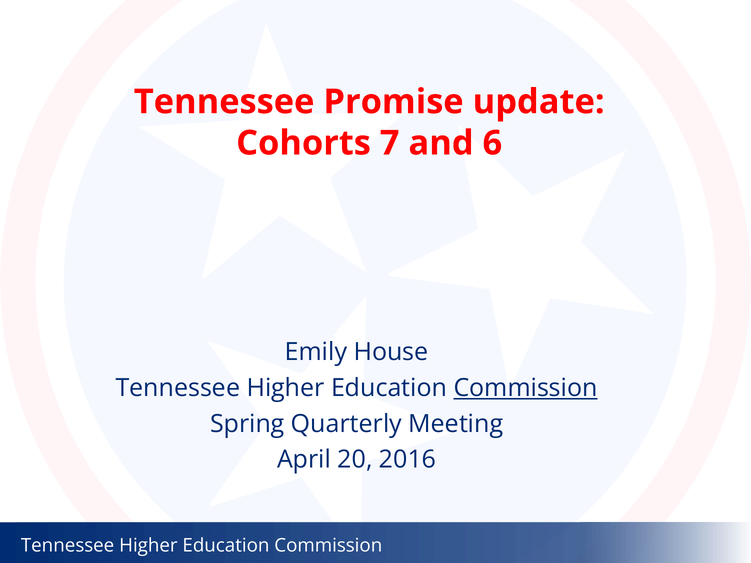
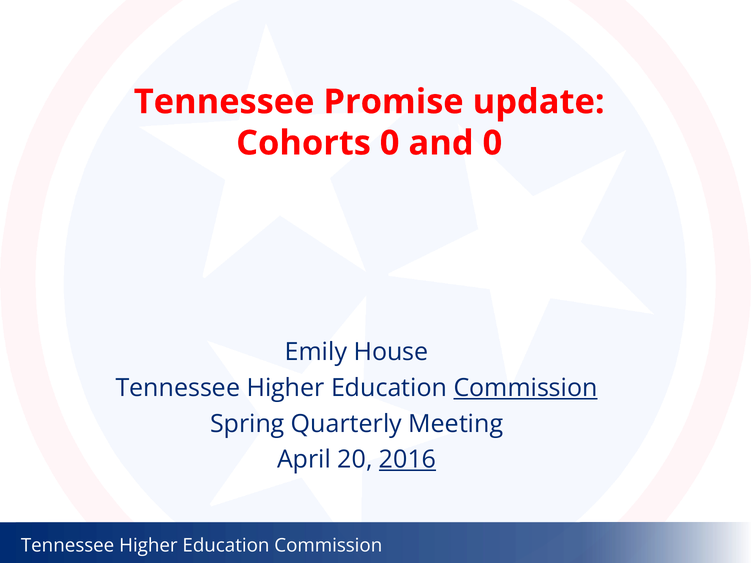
Cohorts 7: 7 -> 0
and 6: 6 -> 0
2016 underline: none -> present
